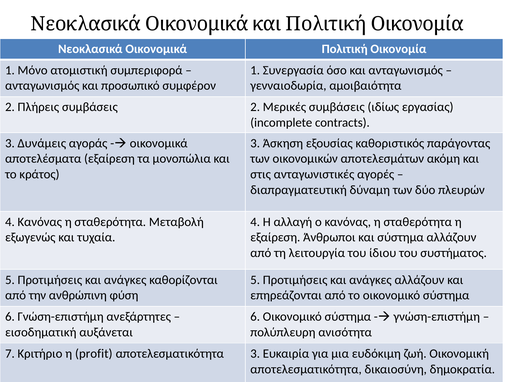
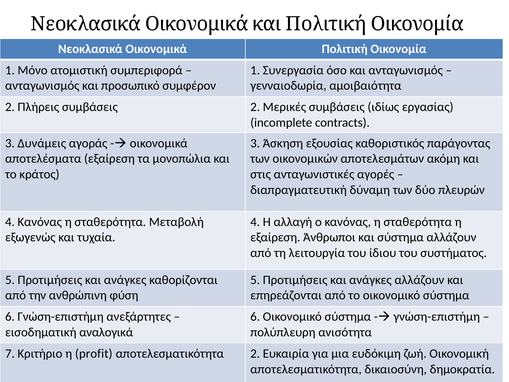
αυξάνεται: αυξάνεται -> αναλογικά
αποτελεσματικότητα 3: 3 -> 2
